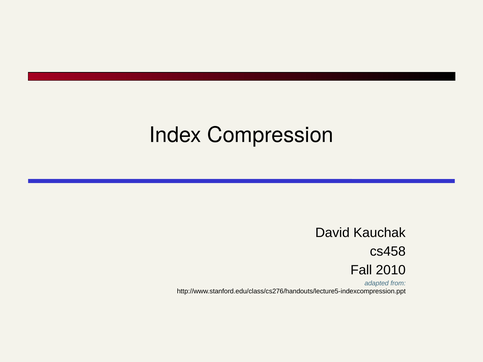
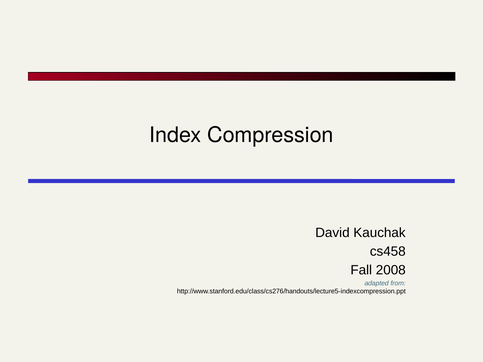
2010: 2010 -> 2008
